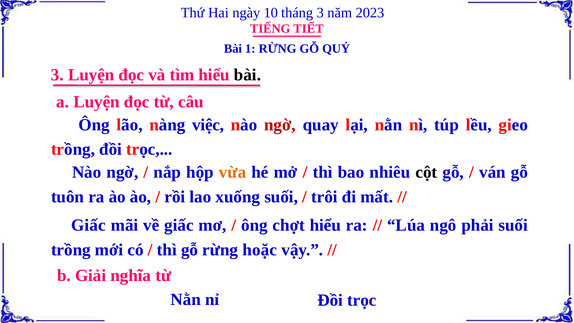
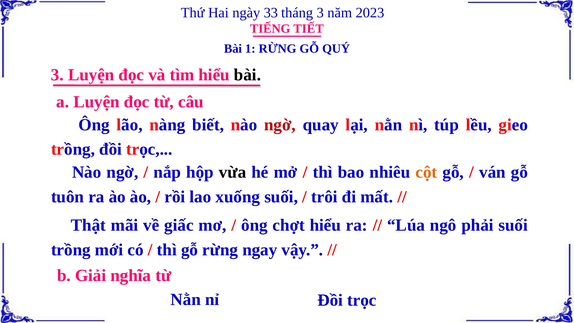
10: 10 -> 33
việc: việc -> biết
vừa colour: orange -> black
cột colour: black -> orange
Giấc at (88, 225): Giấc -> Thật
hoặc: hoặc -> ngay
